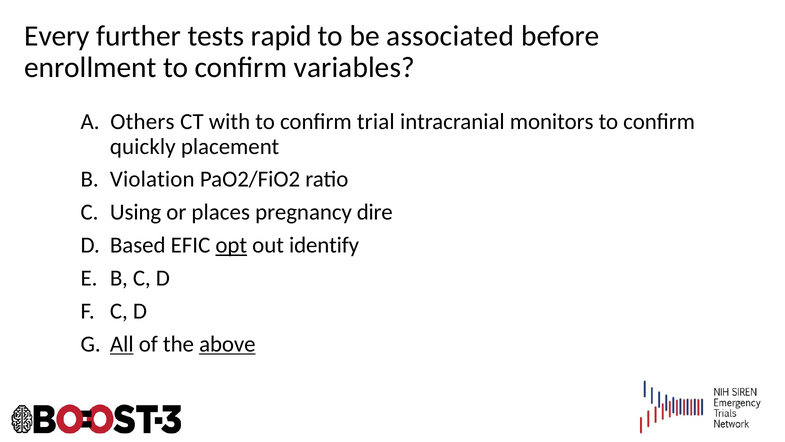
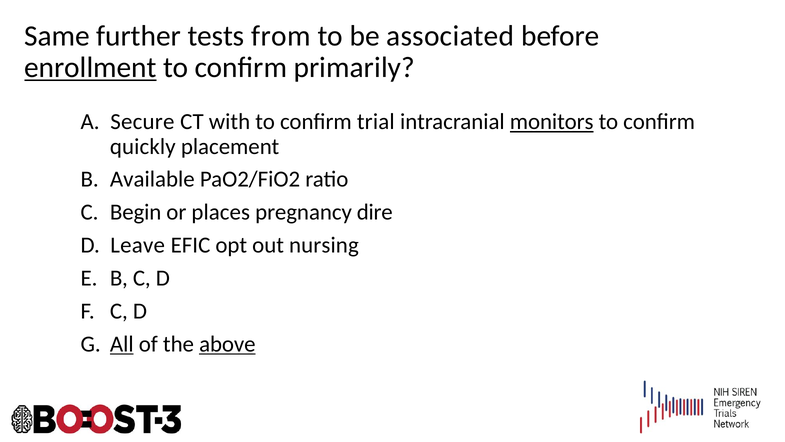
Every: Every -> Same
rapid: rapid -> from
enrollment underline: none -> present
variables: variables -> primarily
Others: Others -> Secure
monitors underline: none -> present
Violation: Violation -> Available
Using: Using -> Begin
Based: Based -> Leave
opt underline: present -> none
identify: identify -> nursing
